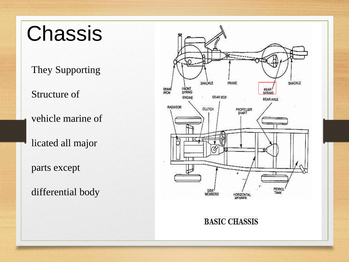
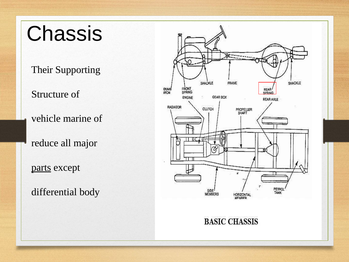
They: They -> Their
licated: licated -> reduce
parts underline: none -> present
